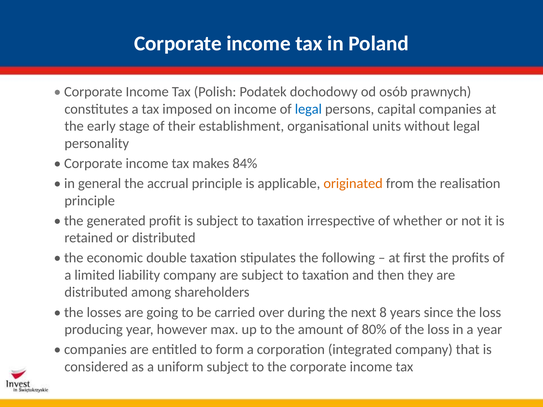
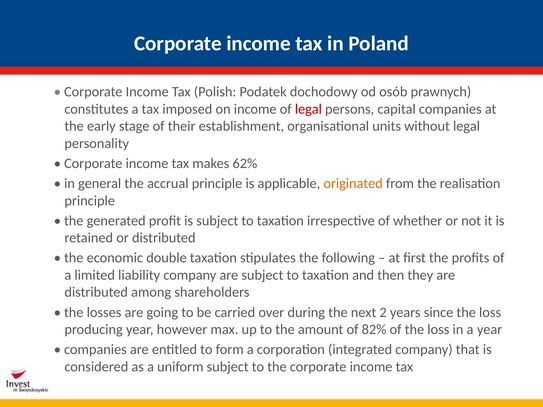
legal at (308, 109) colour: blue -> red
84%: 84% -> 62%
8: 8 -> 2
80%: 80% -> 82%
